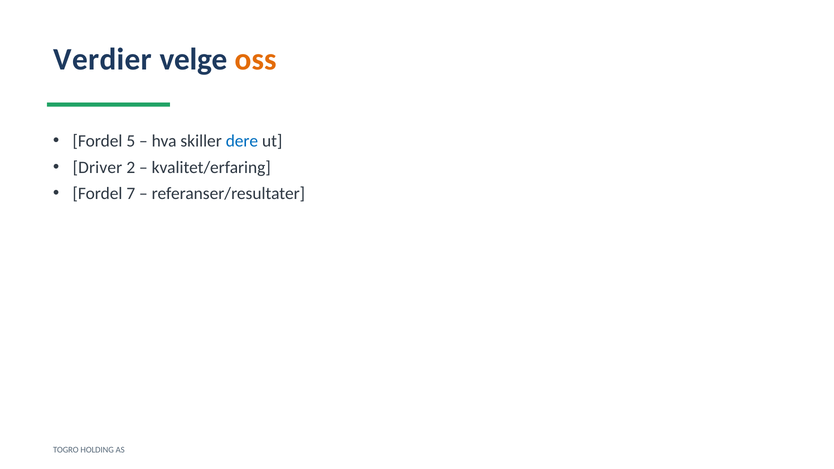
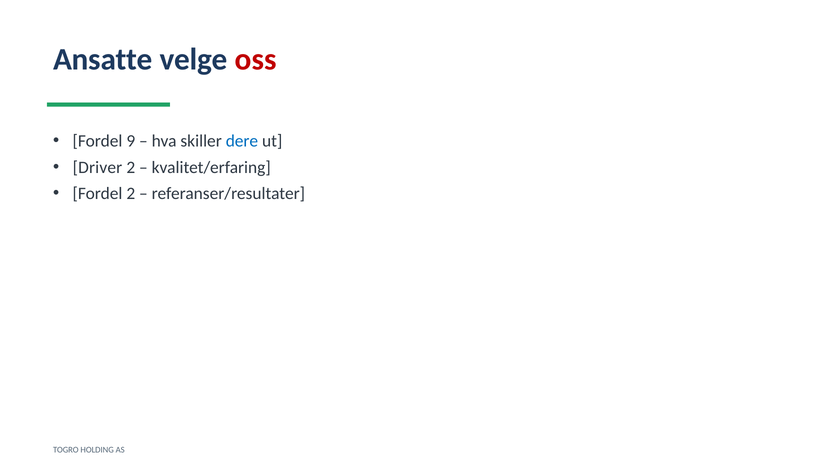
Verdier: Verdier -> Ansatte
oss colour: orange -> red
5: 5 -> 9
Fordel 7: 7 -> 2
